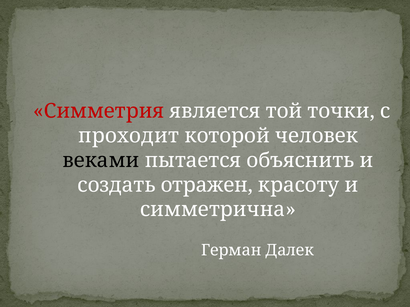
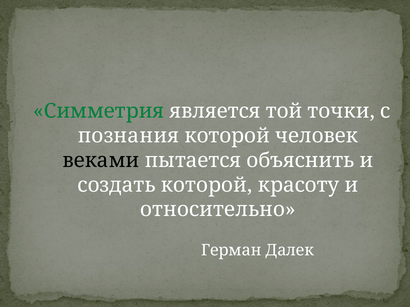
Симметрия colour: red -> green
проходит: проходит -> познания
создать отражен: отражен -> которой
симметрична: симметрична -> относительно
